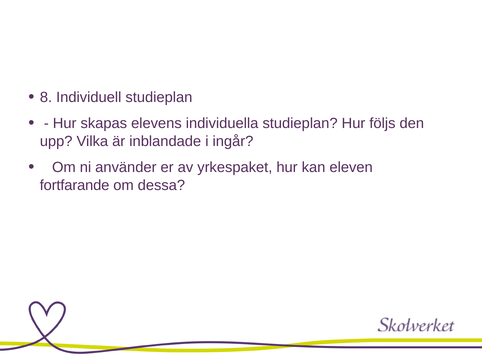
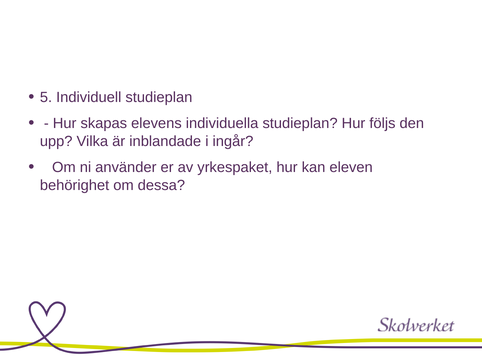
8: 8 -> 5
fortfarande: fortfarande -> behörighet
